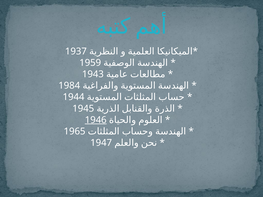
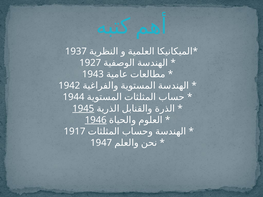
1959: 1959 -> 1927
1984: 1984 -> 1942
1945 underline: none -> present
1965: 1965 -> 1917
